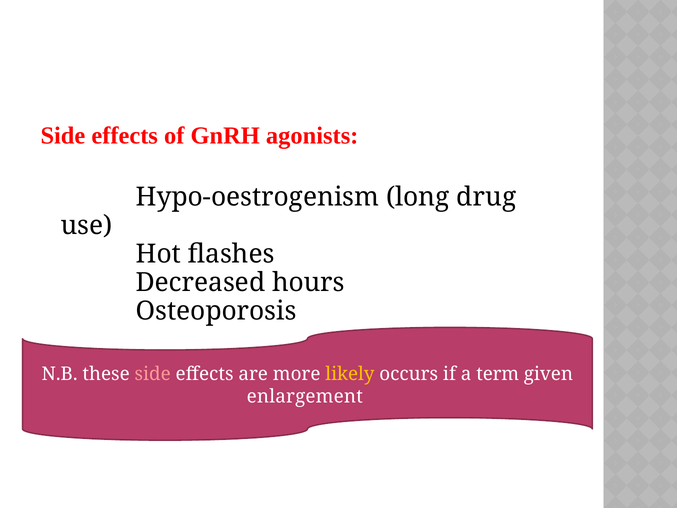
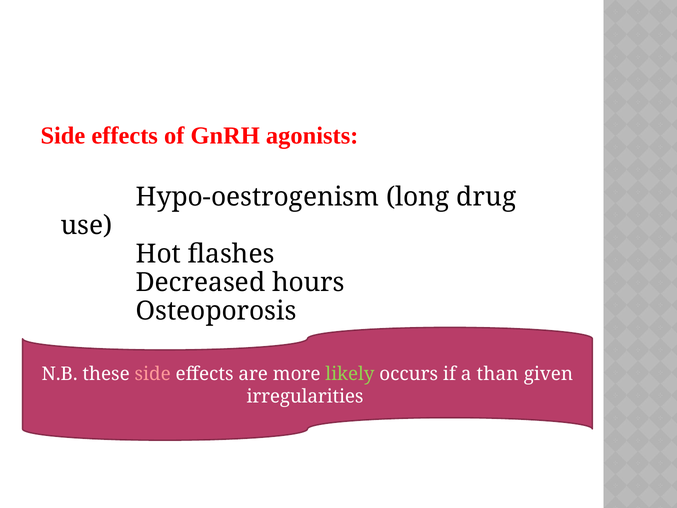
likely colour: yellow -> light green
term: term -> than
enlargement: enlargement -> irregularities
